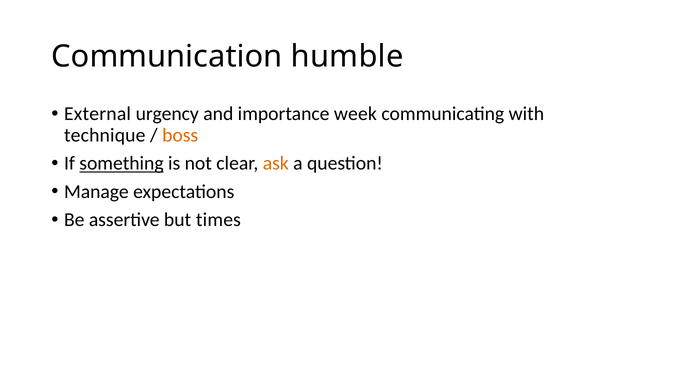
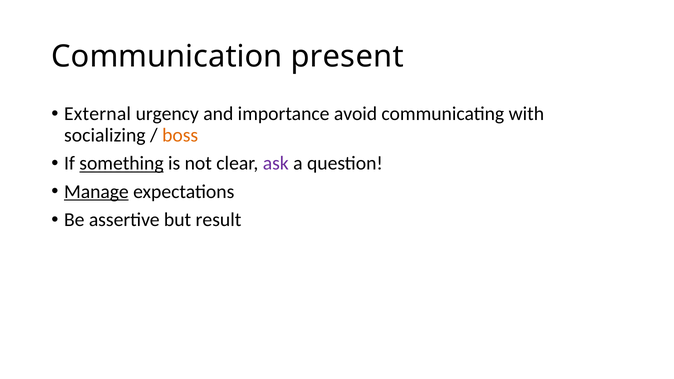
humble: humble -> present
week: week -> avoid
technique: technique -> socializing
ask colour: orange -> purple
Manage underline: none -> present
times: times -> result
